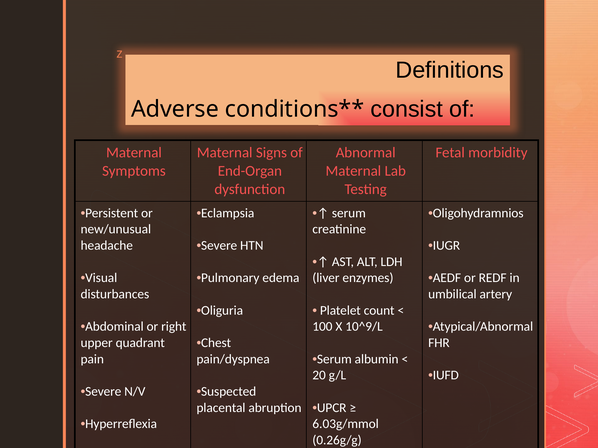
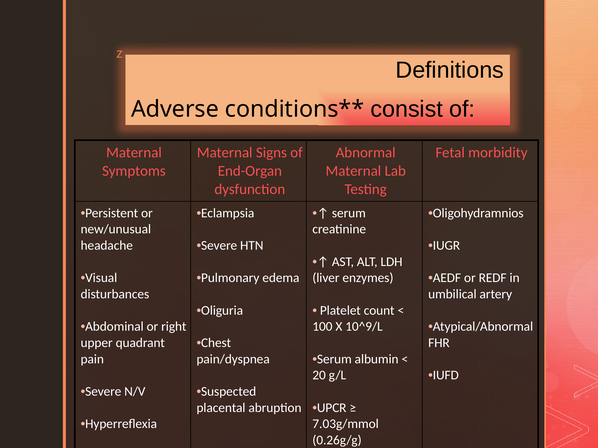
6.03g/mmol: 6.03g/mmol -> 7.03g/mmol
